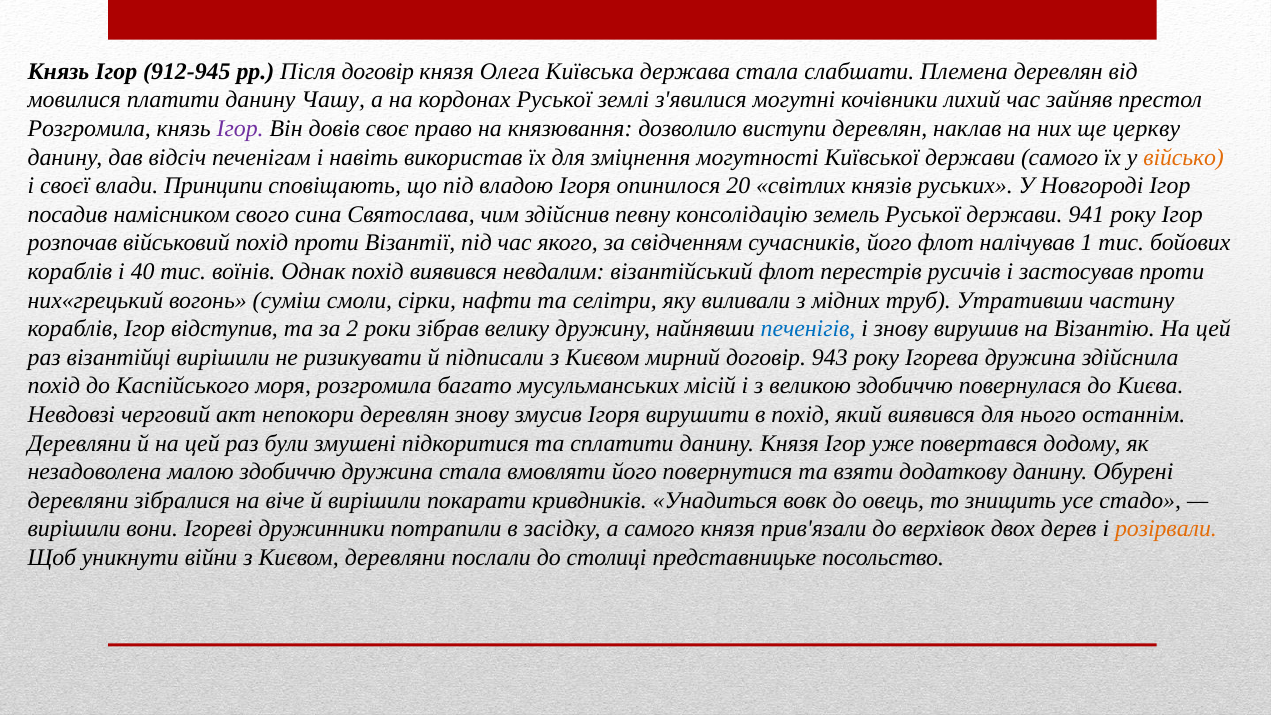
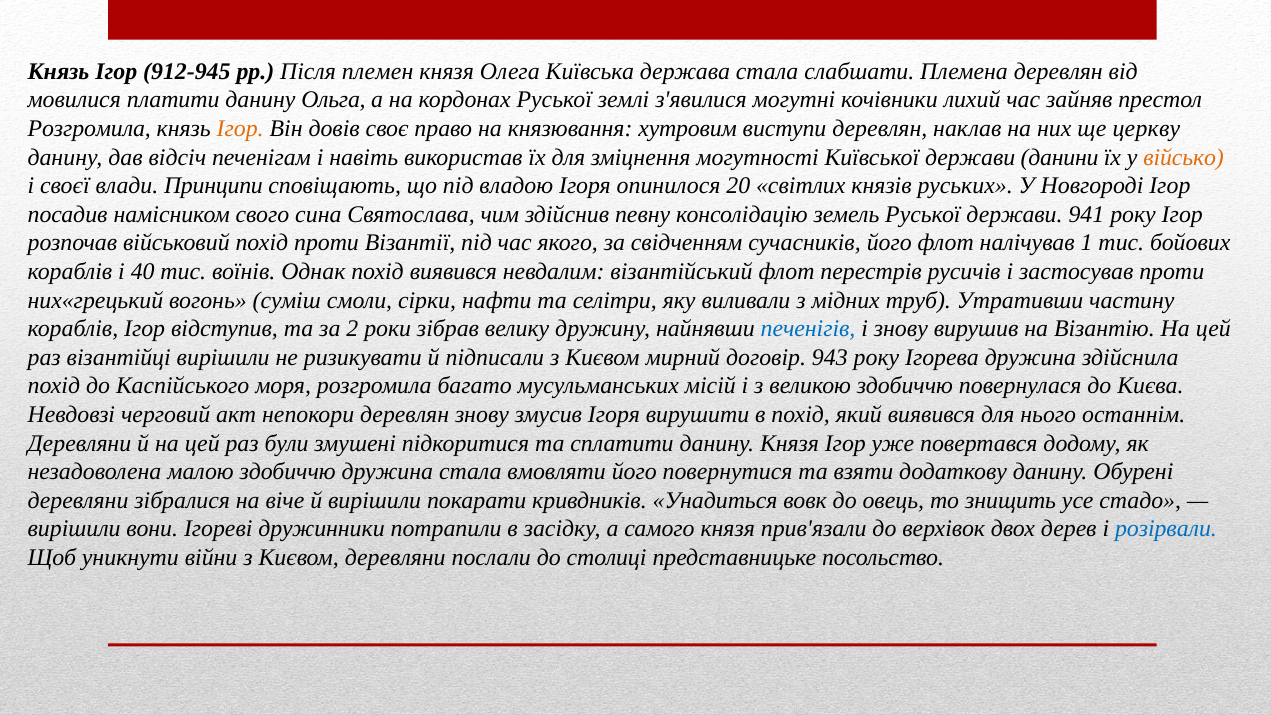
Після договір: договір -> племен
Чашу: Чашу -> Ольга
Ігор at (240, 129) colour: purple -> orange
дозволило: дозволило -> хутровим
держави самого: самого -> данини
розірвали colour: orange -> blue
